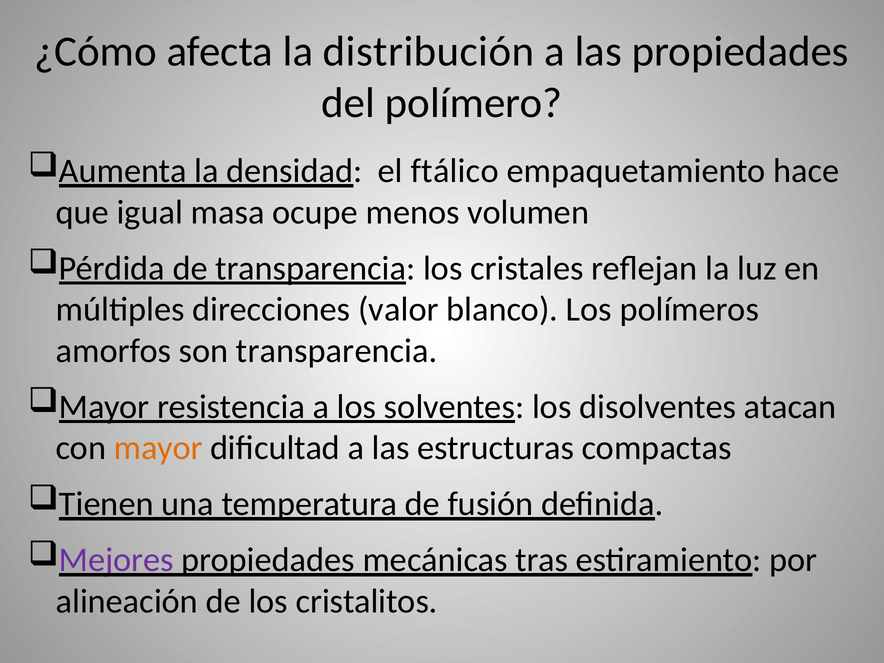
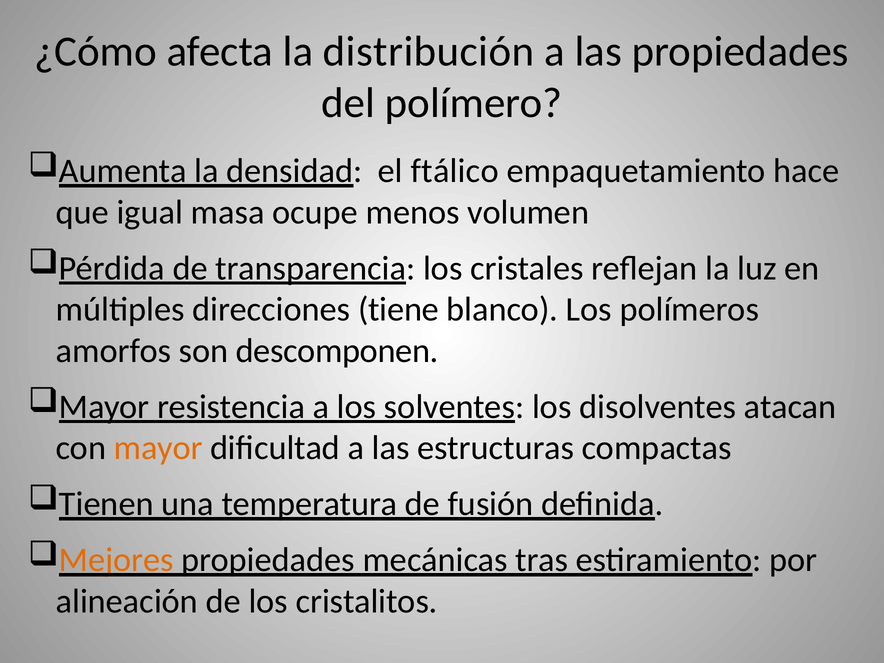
valor: valor -> tiene
son transparencia: transparencia -> descomponen
Mejores colour: purple -> orange
